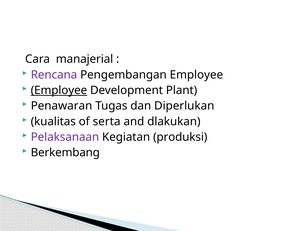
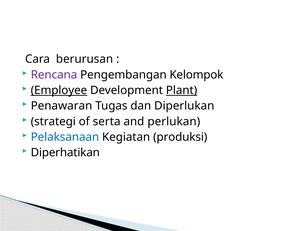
manajerial: manajerial -> berurusan
Pengembangan Employee: Employee -> Kelompok
Plant underline: none -> present
kualitas: kualitas -> strategi
dlakukan: dlakukan -> perlukan
Pelaksanaan colour: purple -> blue
Berkembang: Berkembang -> Diperhatikan
